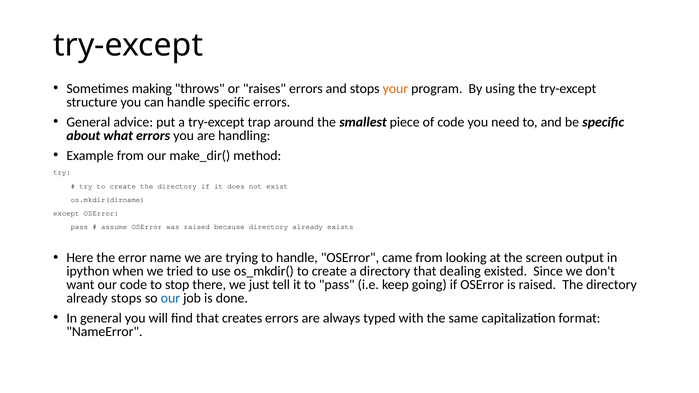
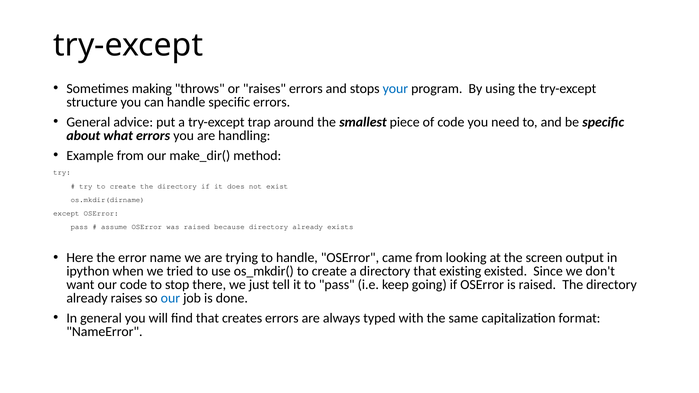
your colour: orange -> blue
dealing: dealing -> existing
already stops: stops -> raises
